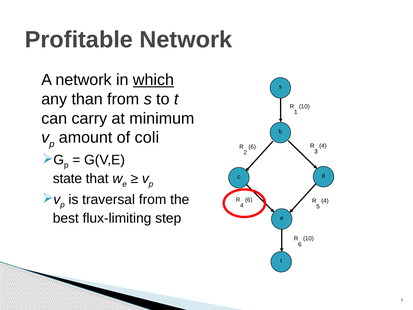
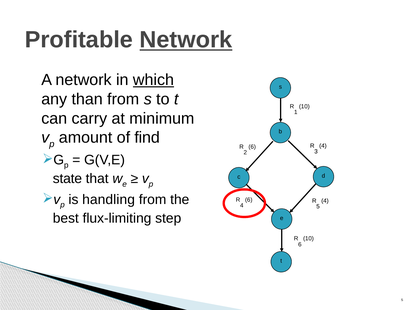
Network at (186, 40) underline: none -> present
coli: coli -> find
traversal: traversal -> handling
